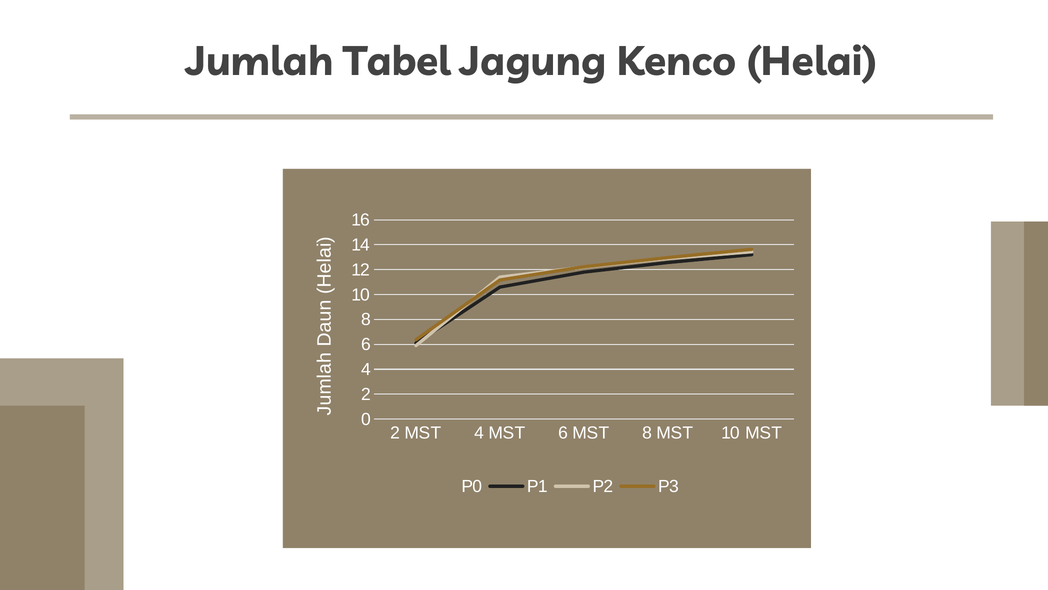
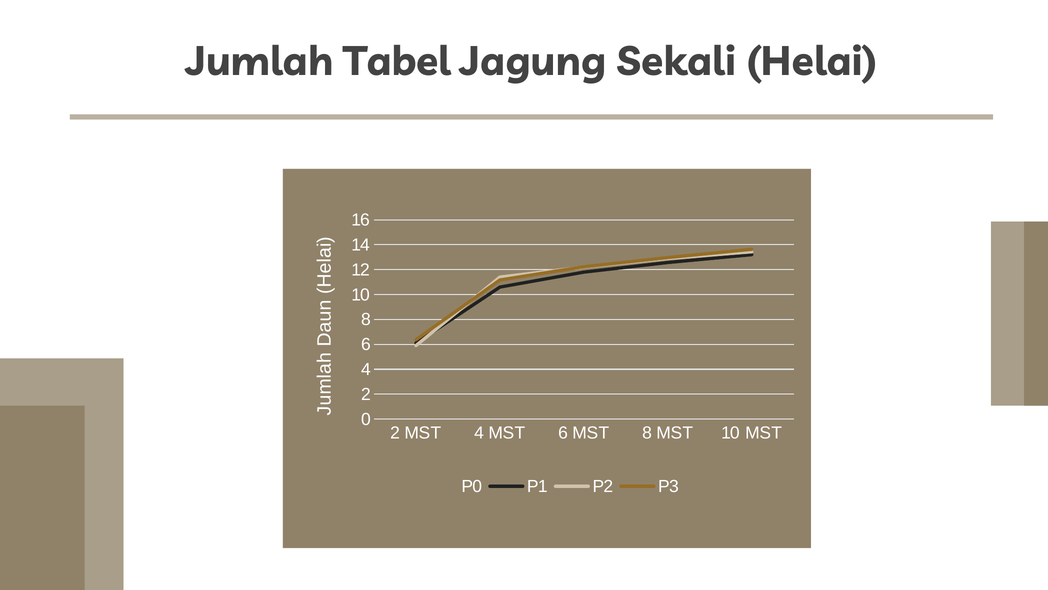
Kenco: Kenco -> Sekali
